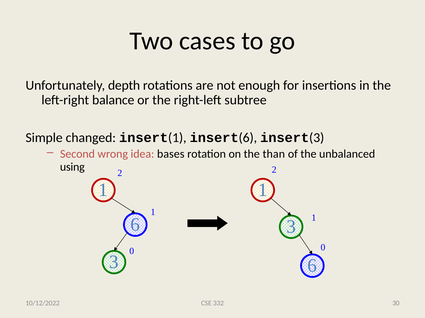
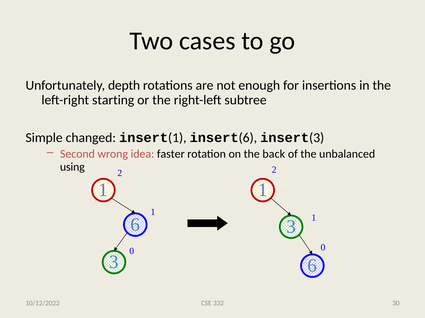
balance: balance -> starting
bases: bases -> faster
than: than -> back
